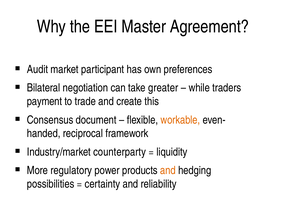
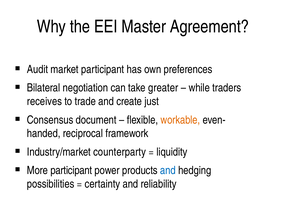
payment: payment -> receives
this: this -> just
More regulatory: regulatory -> participant
and at (168, 171) colour: orange -> blue
